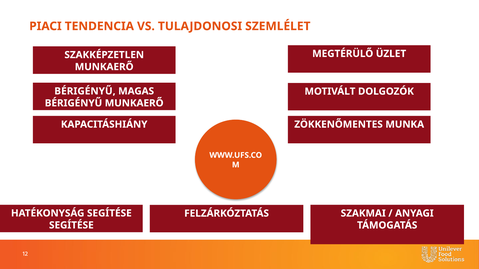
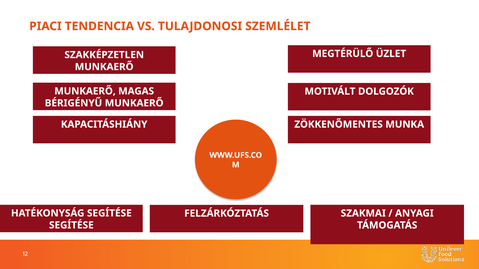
BÉRIGÉNYŰ at (85, 91): BÉRIGÉNYŰ -> MUNKAERŐ
